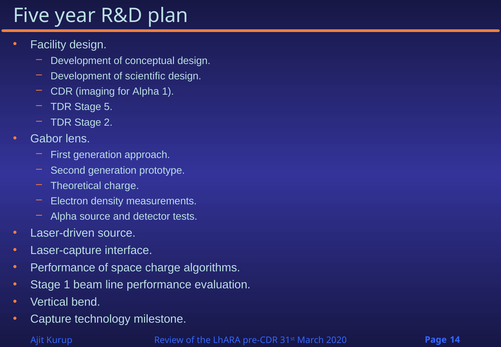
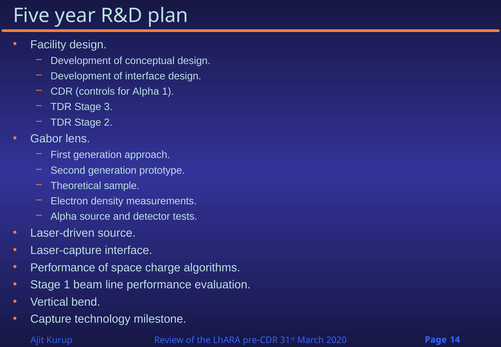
of scientific: scientific -> interface
imaging: imaging -> controls
5: 5 -> 3
Theoretical charge: charge -> sample
